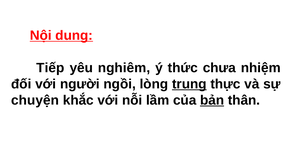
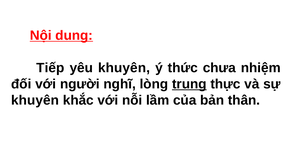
yêu nghiêm: nghiêm -> khuyên
ngồi: ngồi -> nghĩ
chuyện at (35, 100): chuyện -> khuyên
bản underline: present -> none
